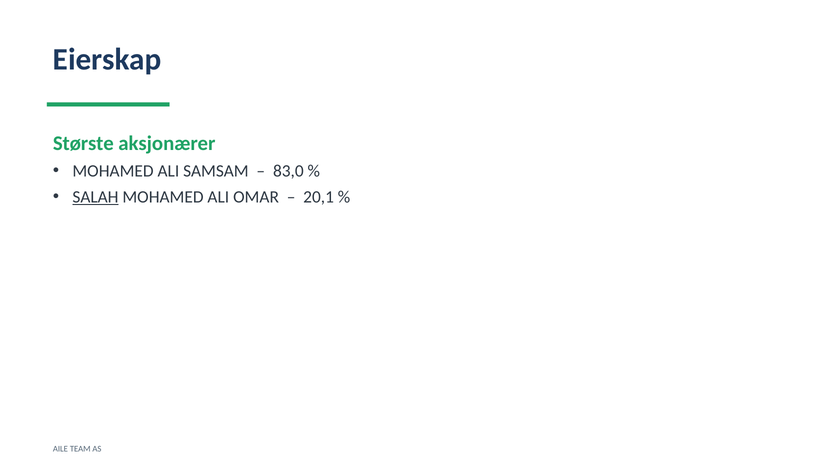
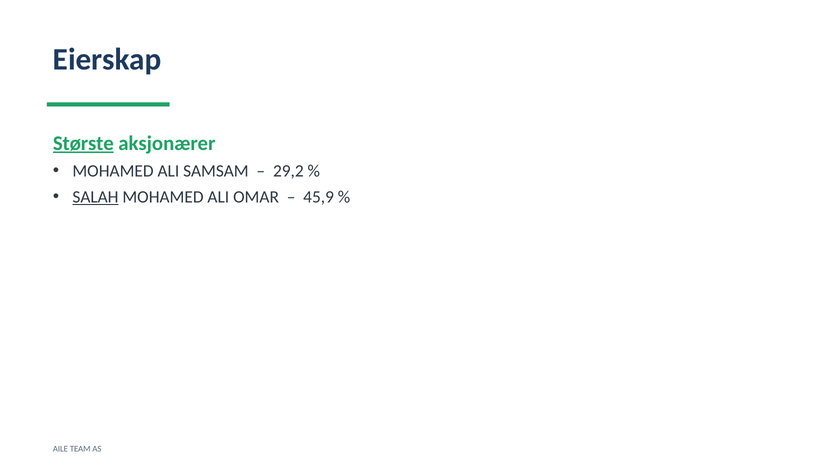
Største underline: none -> present
83,0: 83,0 -> 29,2
20,1: 20,1 -> 45,9
